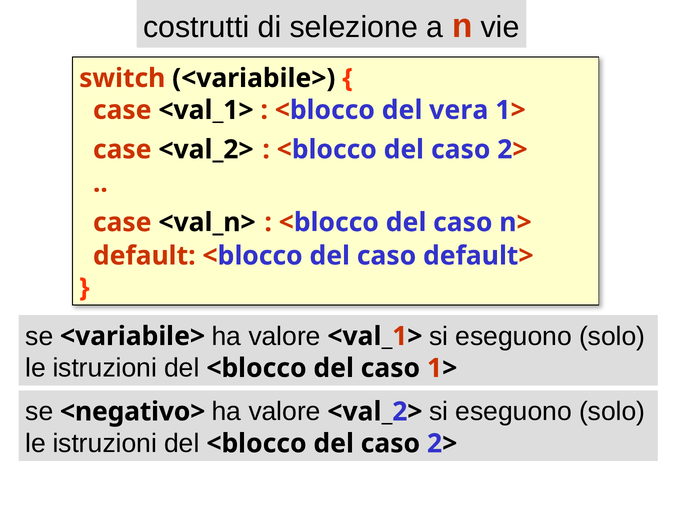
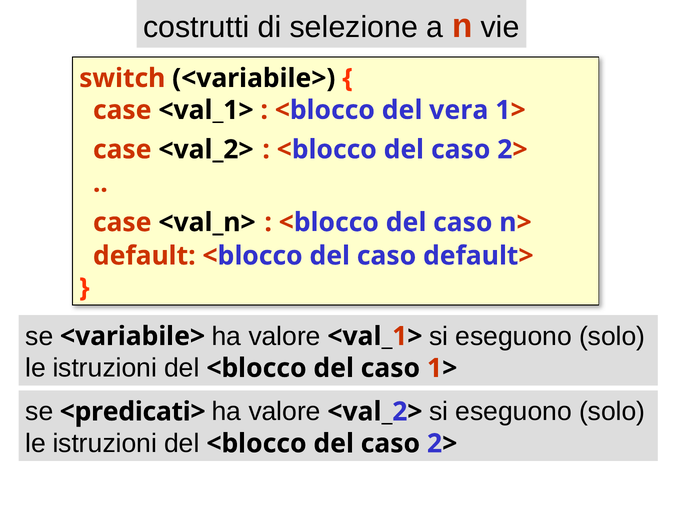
<negativo>: <negativo> -> <predicati>
